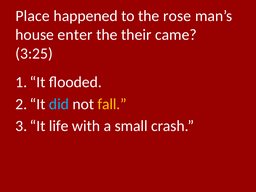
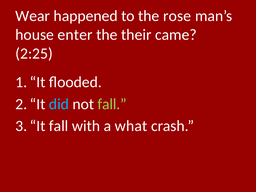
Place: Place -> Wear
3:25: 3:25 -> 2:25
fall at (112, 104) colour: yellow -> light green
life at (59, 126): life -> fall
small: small -> what
